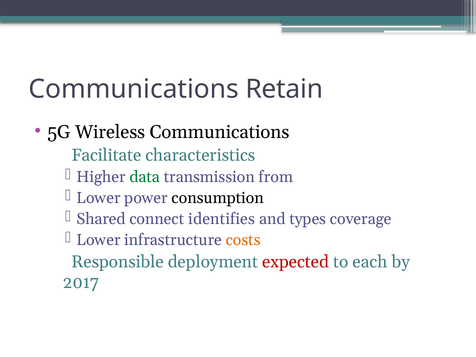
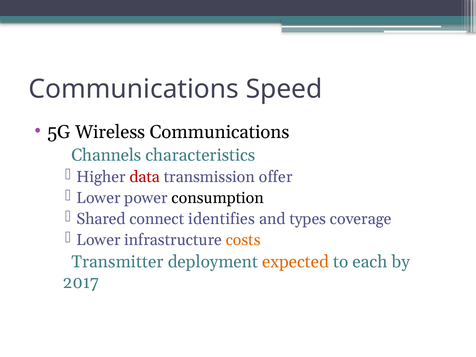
Retain: Retain -> Speed
Facilitate: Facilitate -> Channels
data colour: green -> red
from: from -> offer
Responsible: Responsible -> Transmitter
expected colour: red -> orange
